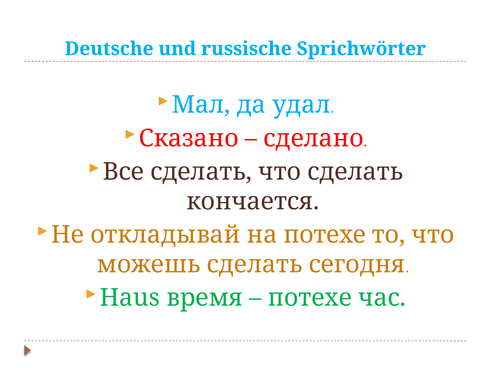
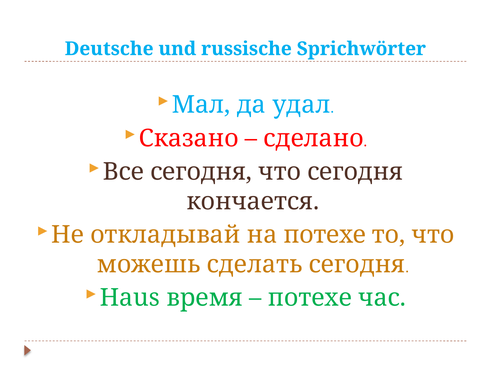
Все сделать: сделать -> сегодня
что сделать: сделать -> сегодня
